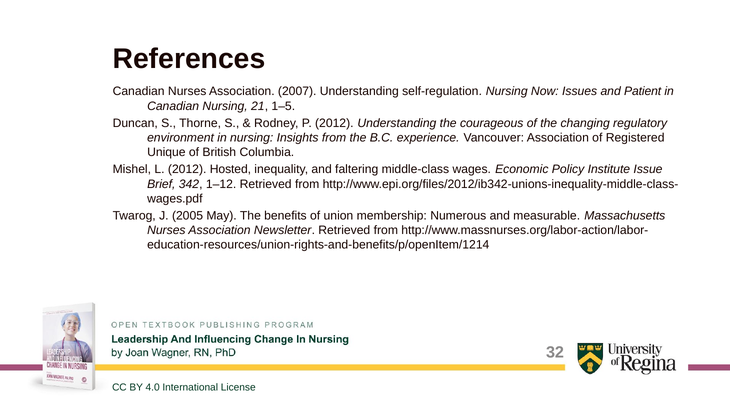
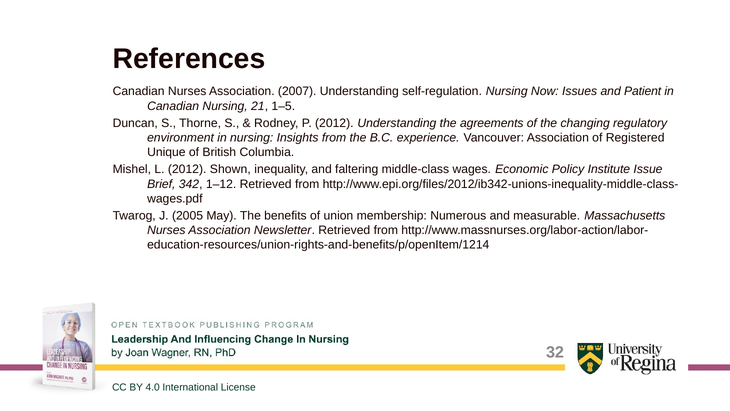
courageous: courageous -> agreements
Hosted: Hosted -> Shown
